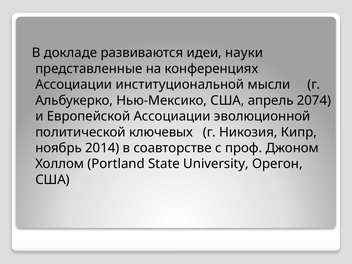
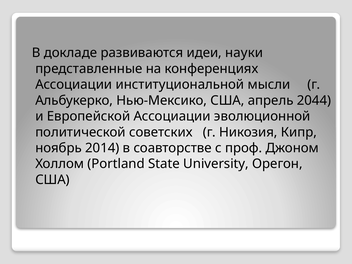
2074: 2074 -> 2044
ключевых: ключевых -> советских
